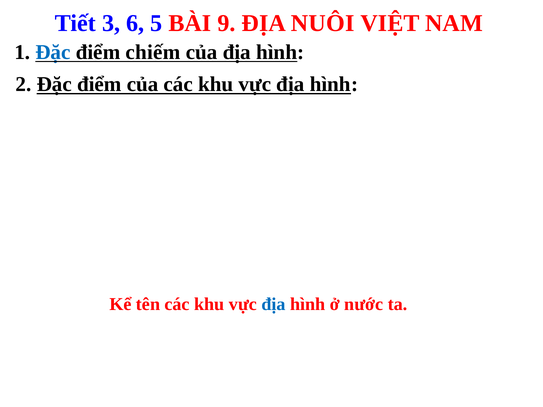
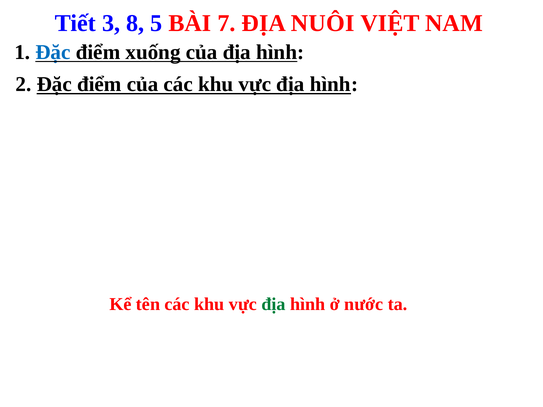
6: 6 -> 8
9: 9 -> 7
chiếm: chiếm -> xuống
địa at (273, 304) colour: blue -> green
